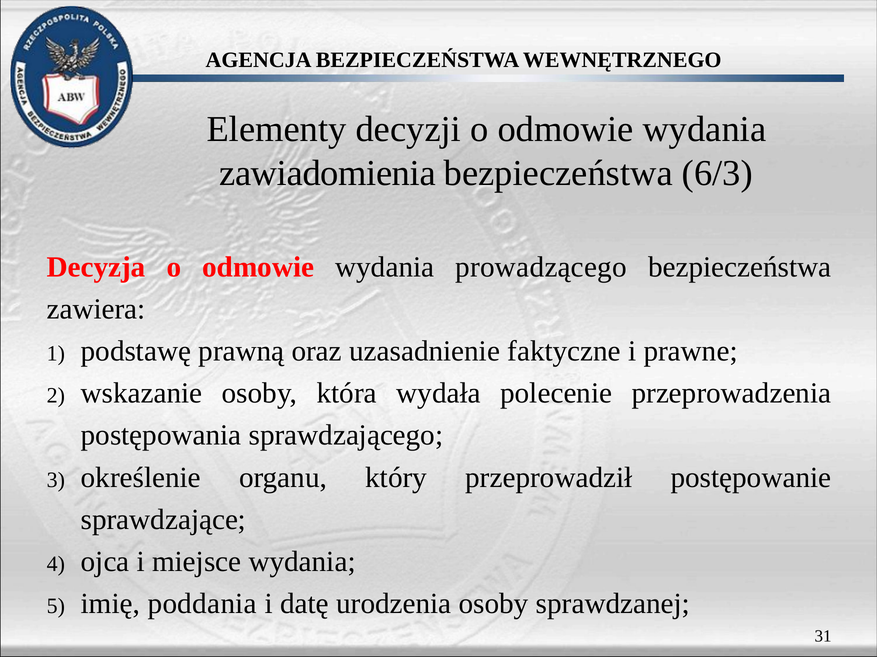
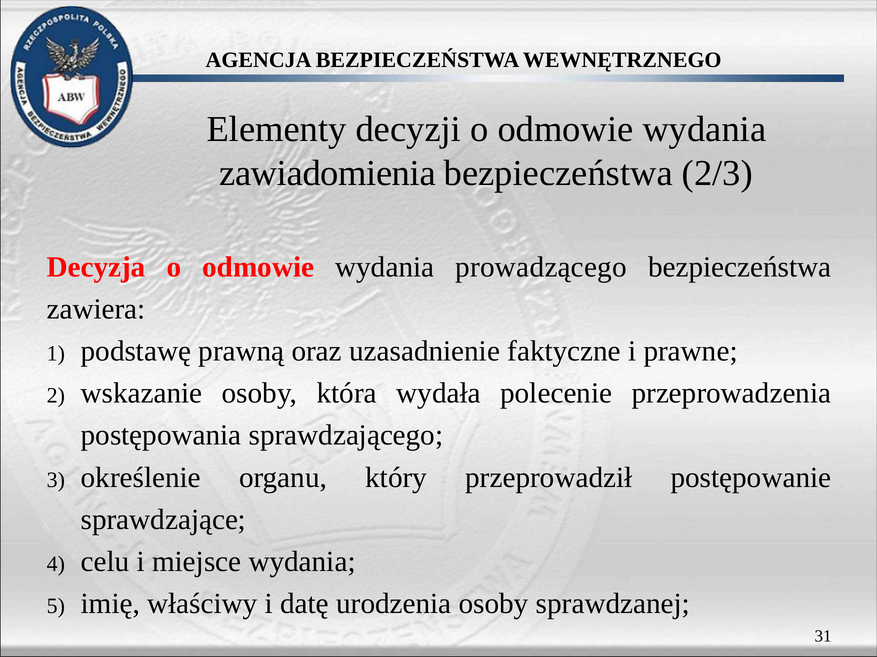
6/3: 6/3 -> 2/3
ojca: ojca -> celu
poddania: poddania -> właściwy
